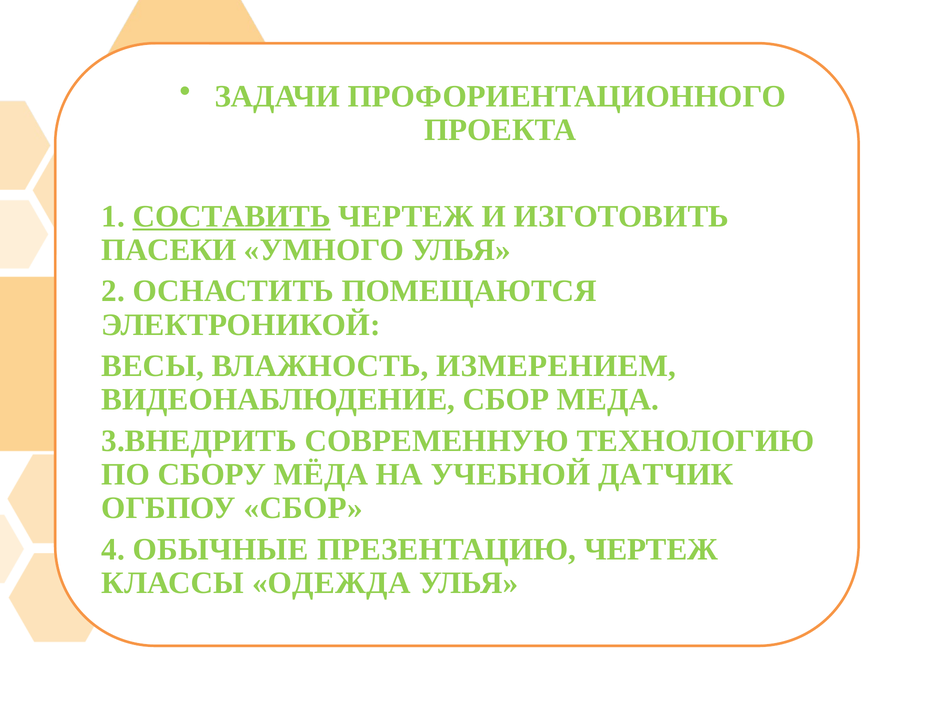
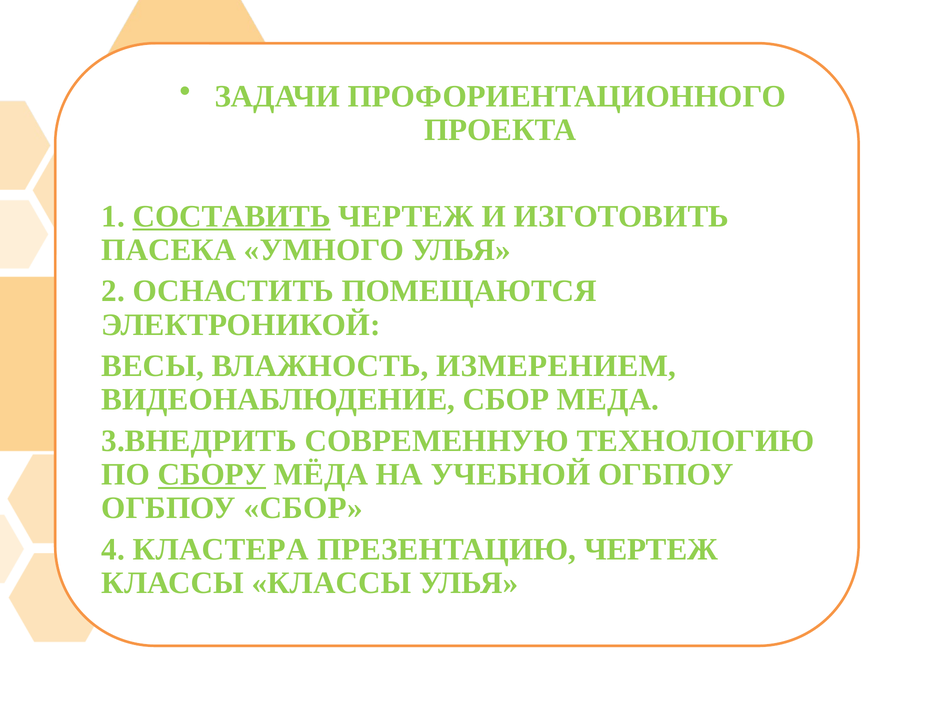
ПАСЕКИ: ПАСЕКИ -> ПАСЕКА
СБОРУ underline: none -> present
УЧЕБНОЙ ДАТЧИК: ДАТЧИК -> ОГБПОУ
ОБЫЧНЫЕ: ОБЫЧНЫЕ -> КЛАСТЕРА
КЛАССЫ ОДЕЖДА: ОДЕЖДА -> КЛАССЫ
